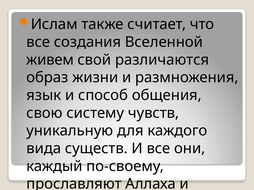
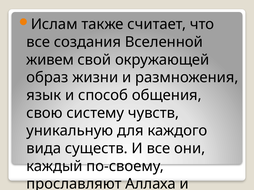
различаются: различаются -> окружающей
